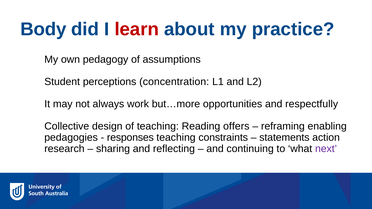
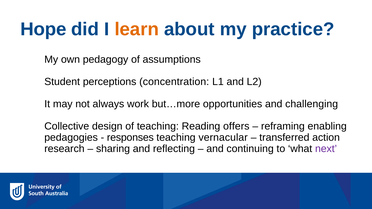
Body: Body -> Hope
learn colour: red -> orange
respectfully: respectfully -> challenging
constraints: constraints -> vernacular
statements: statements -> transferred
